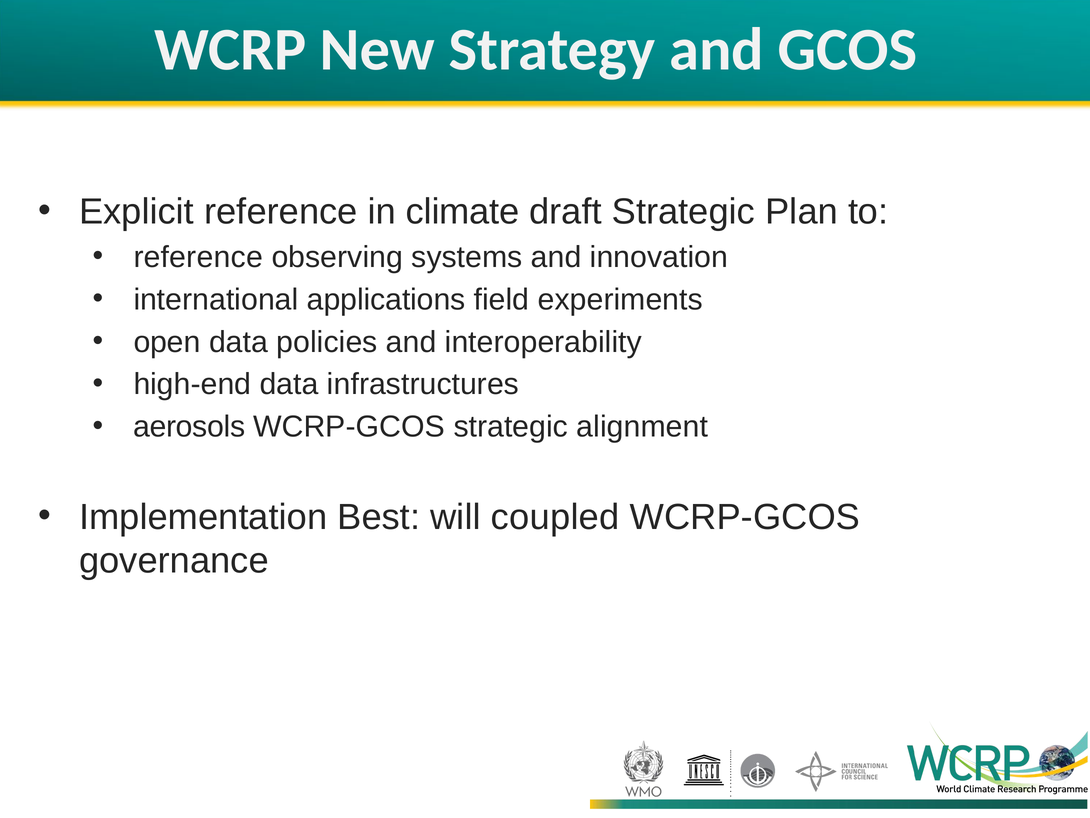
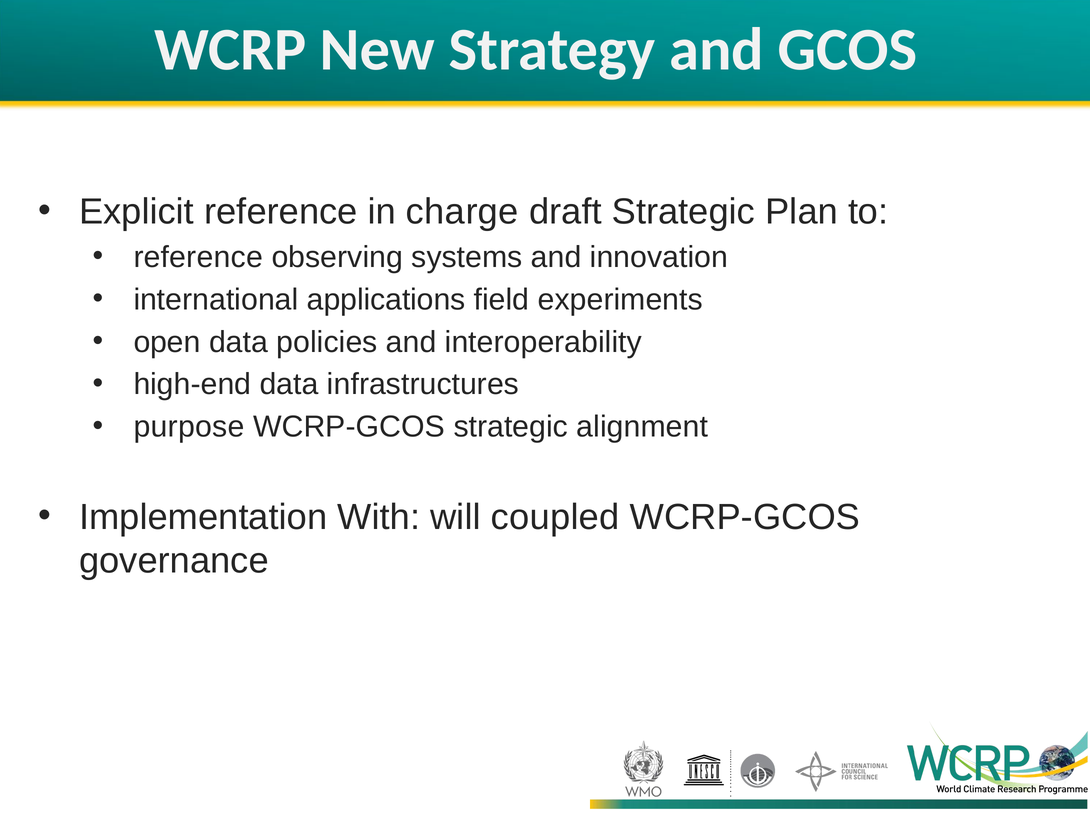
climate: climate -> charge
aerosols: aerosols -> purpose
Best: Best -> With
